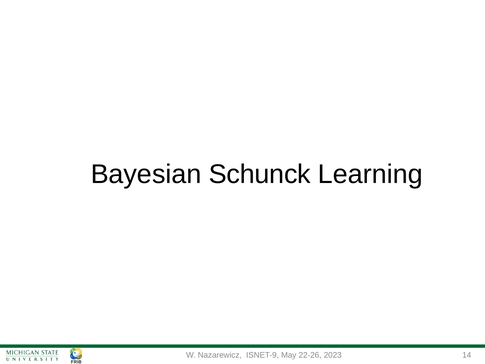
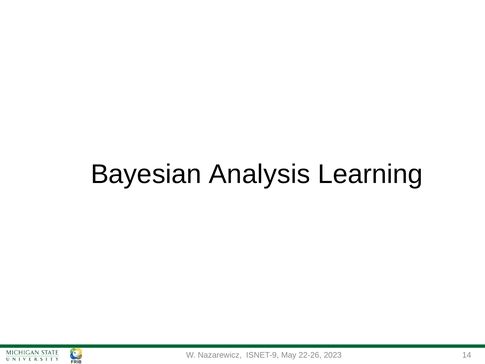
Schunck: Schunck -> Analysis
